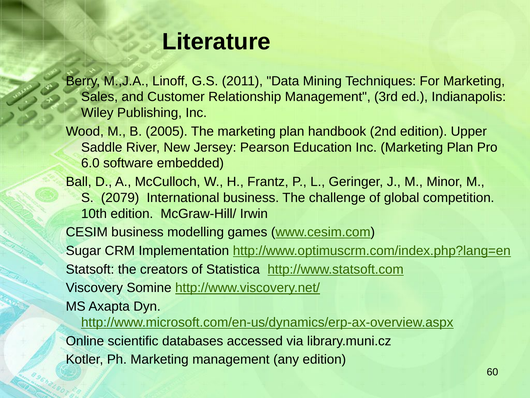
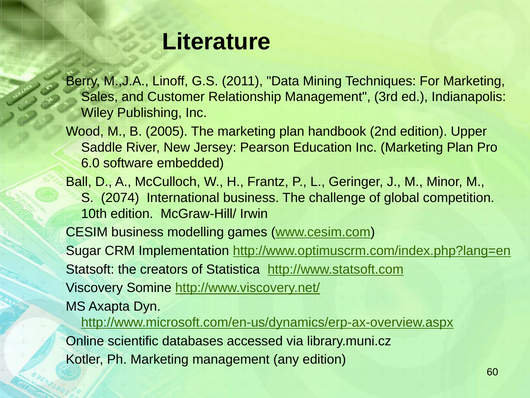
2079: 2079 -> 2074
